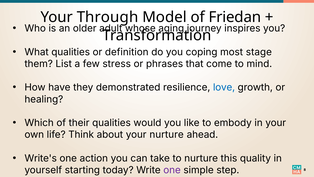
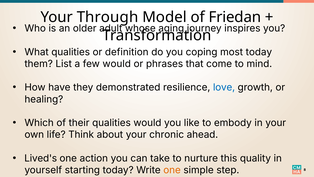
most stage: stage -> today
few stress: stress -> would
your nurture: nurture -> chronic
Write's: Write's -> Lived's
one at (172, 170) colour: purple -> orange
